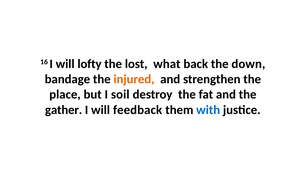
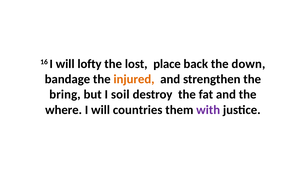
what: what -> place
place: place -> bring
gather: gather -> where
feedback: feedback -> countries
with colour: blue -> purple
